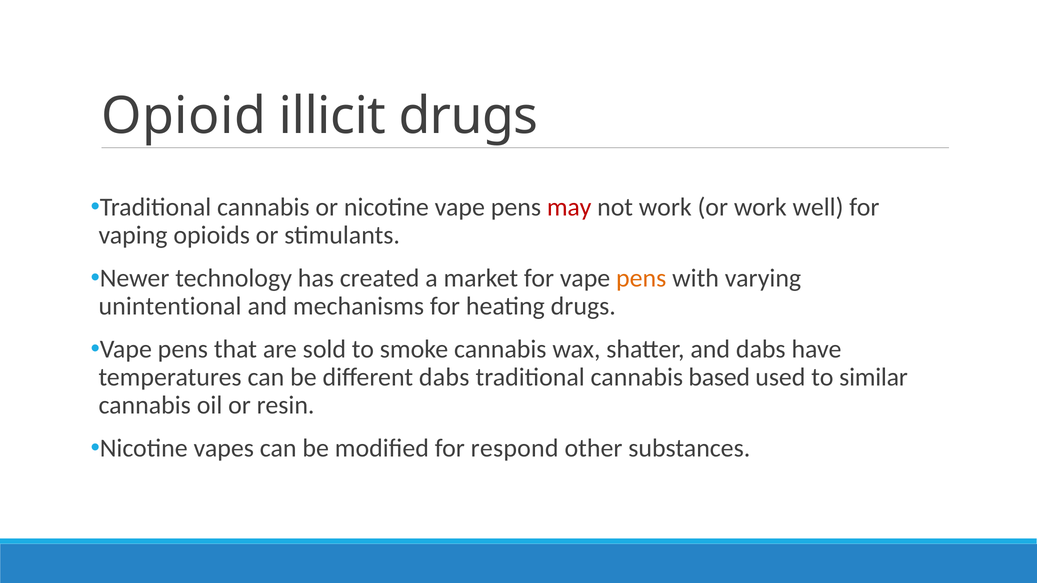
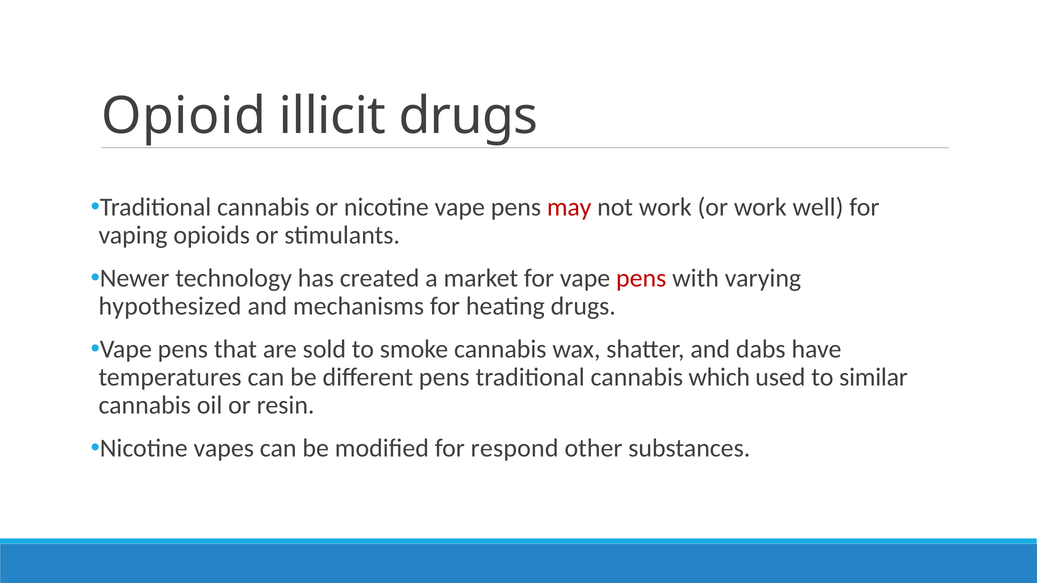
pens at (641, 278) colour: orange -> red
unintentional: unintentional -> hypothesized
different dabs: dabs -> pens
based: based -> which
